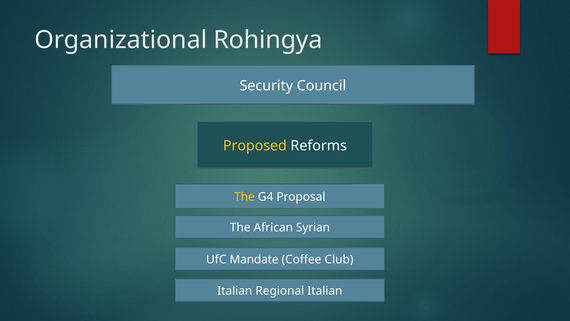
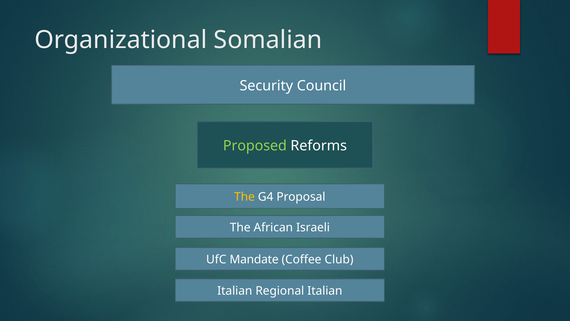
Rohingya: Rohingya -> Somalian
Proposed colour: yellow -> light green
Syrian: Syrian -> Israeli
